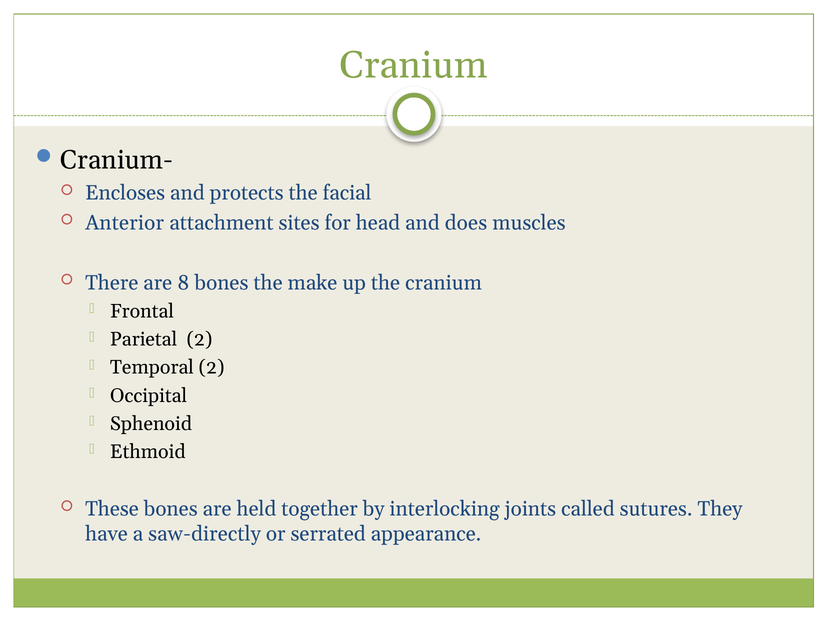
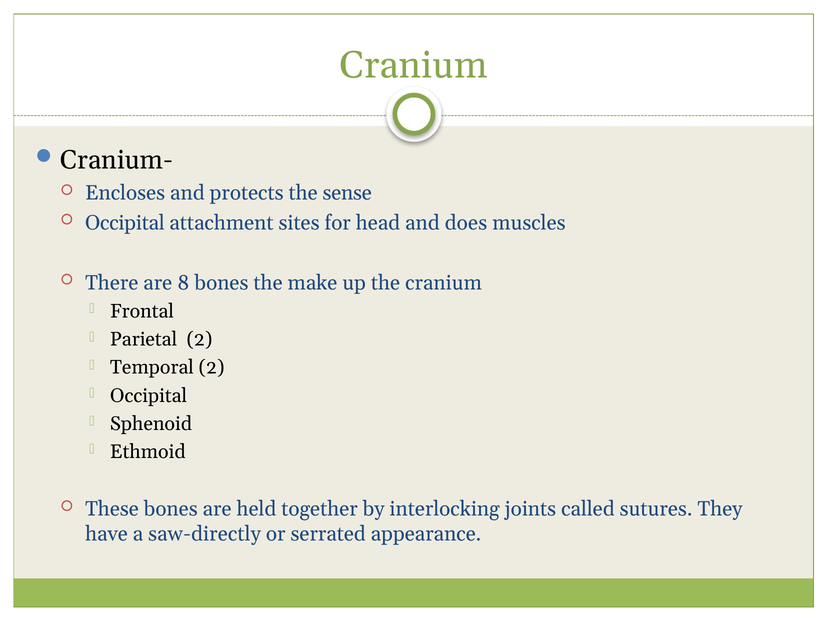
facial: facial -> sense
Anterior at (125, 223): Anterior -> Occipital
